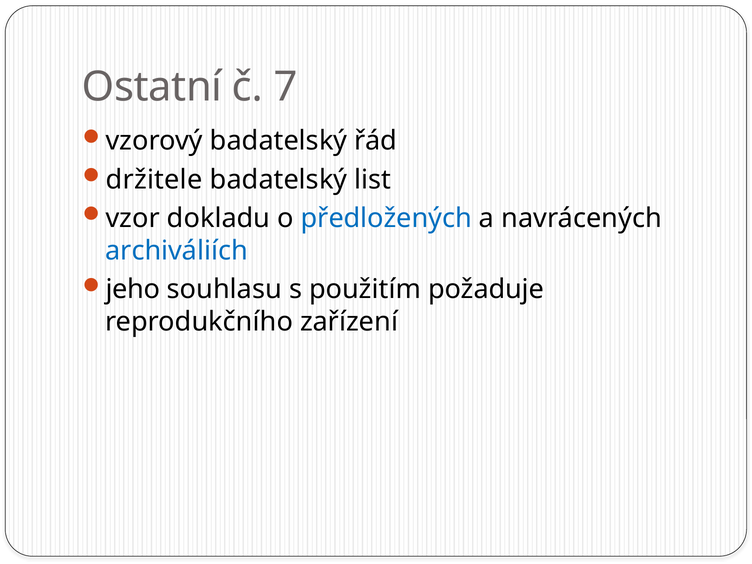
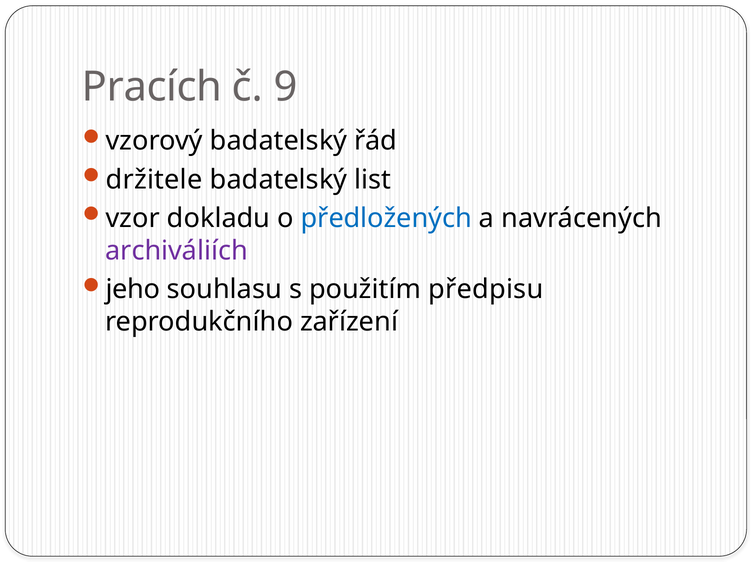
Ostatní: Ostatní -> Pracích
7: 7 -> 9
archiváliích colour: blue -> purple
požaduje: požaduje -> předpisu
